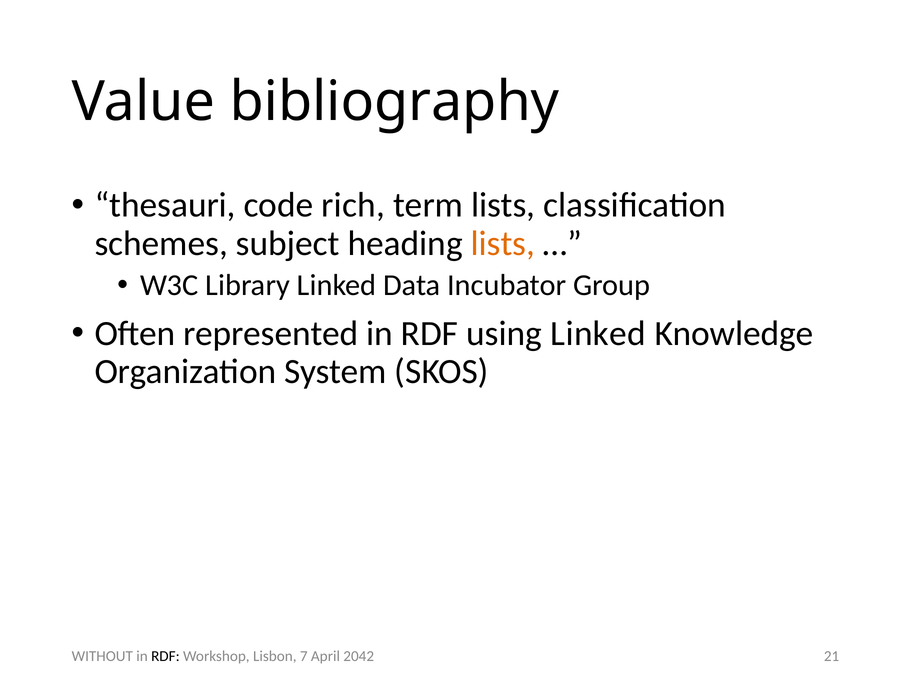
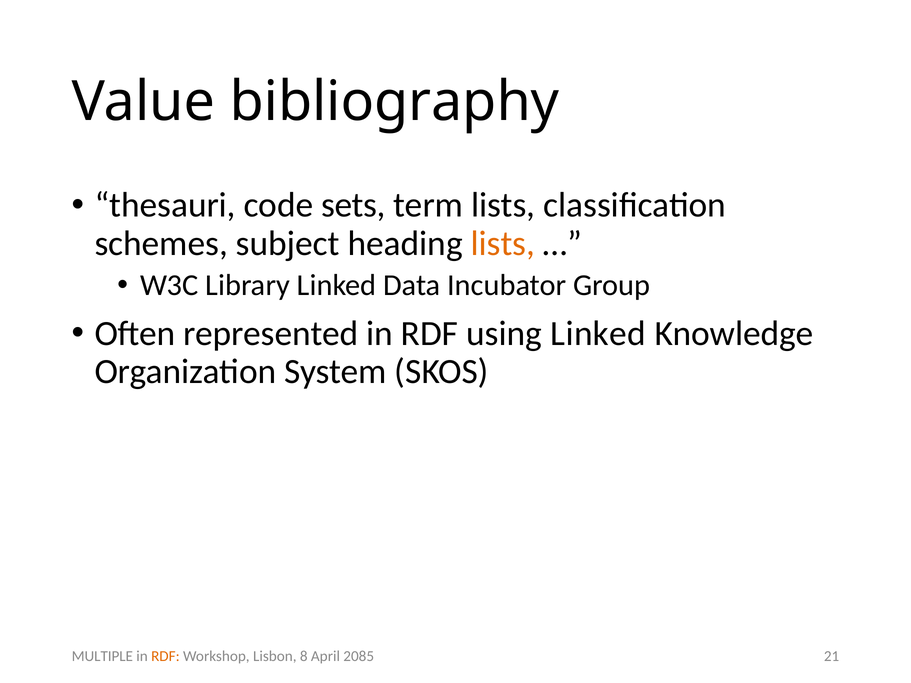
rich: rich -> sets
WITHOUT: WITHOUT -> MULTIPLE
RDF at (165, 657) colour: black -> orange
7: 7 -> 8
2042: 2042 -> 2085
